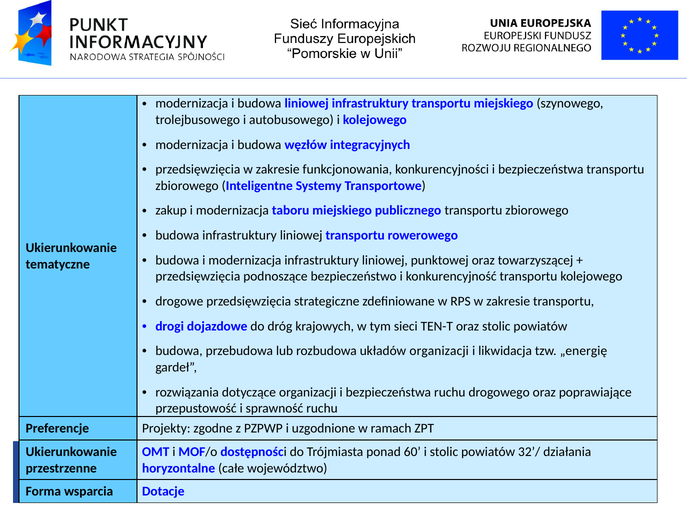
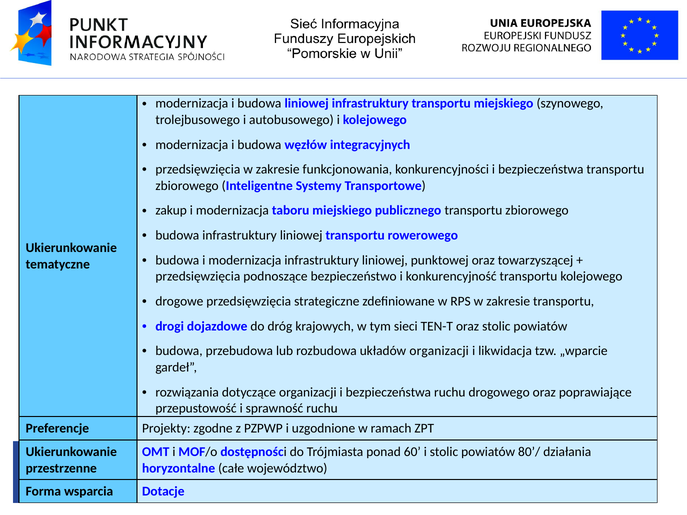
„energię: „energię -> „wparcie
32’/: 32’/ -> 80’/
